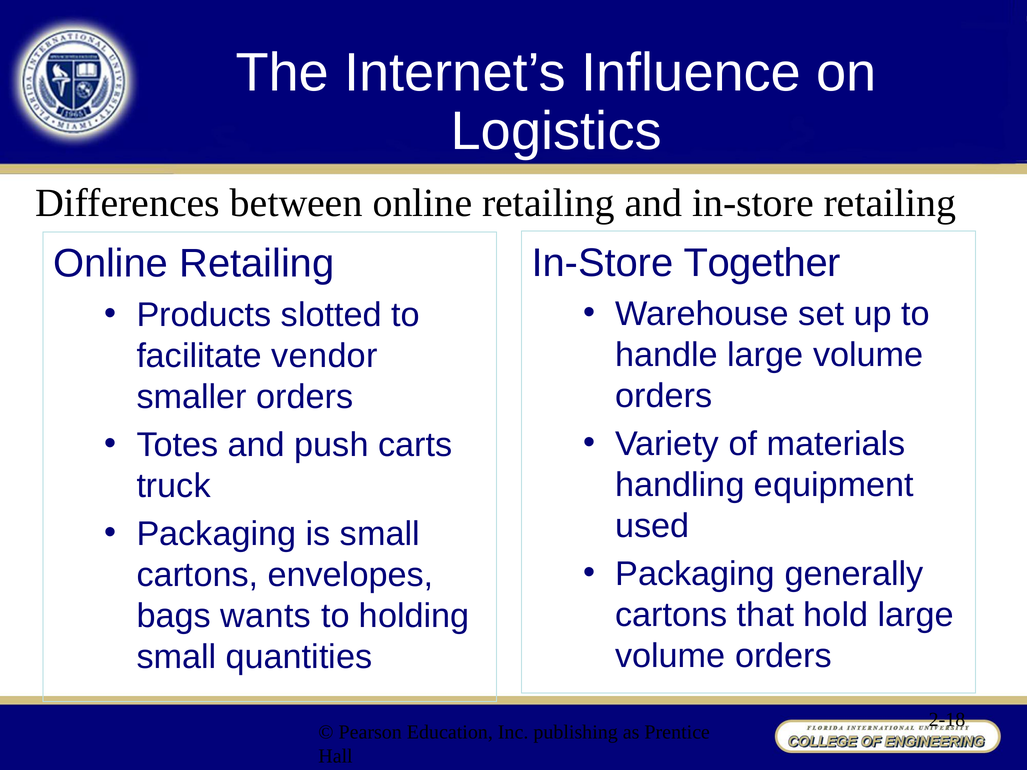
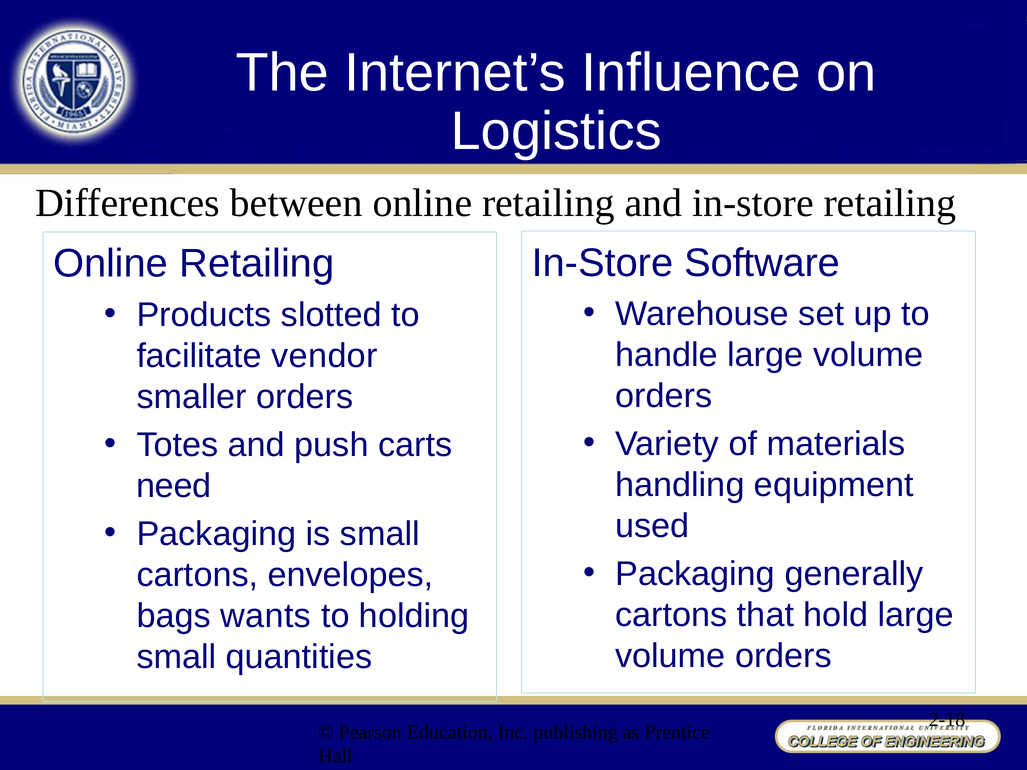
Together: Together -> Software
truck: truck -> need
